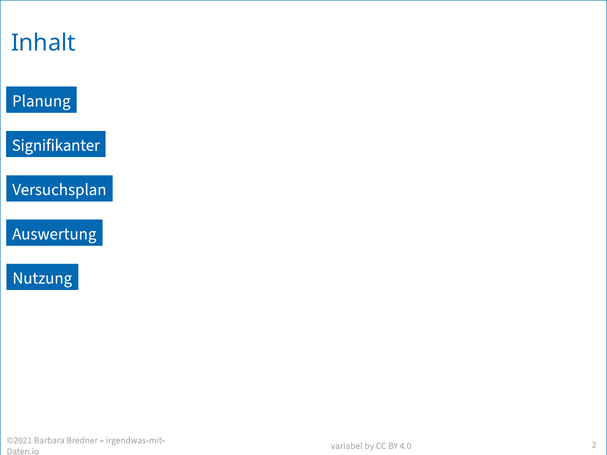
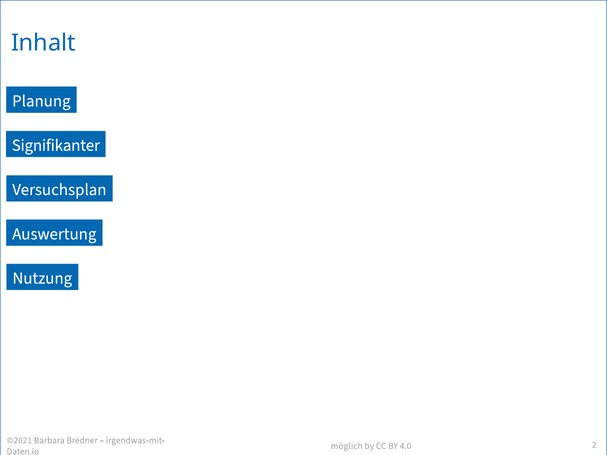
variabel: variabel -> möglich
